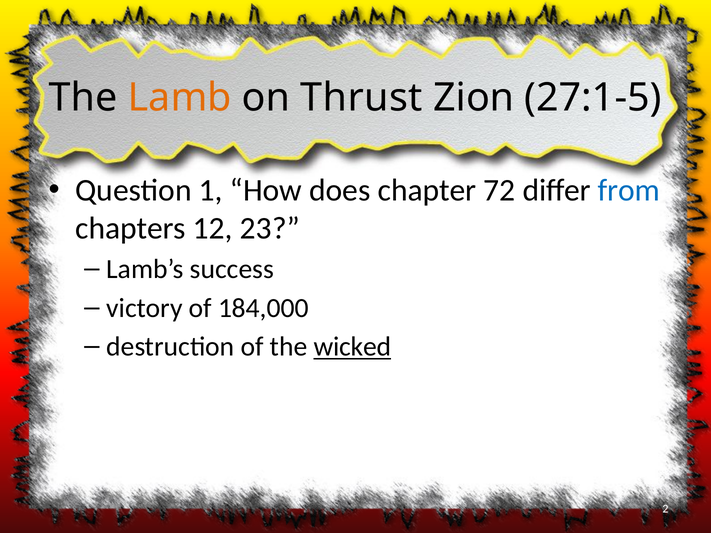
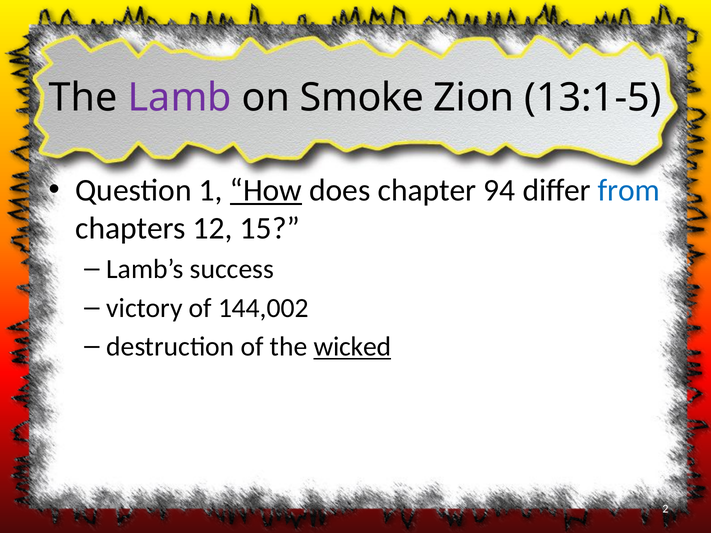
Lamb colour: orange -> purple
Thrust: Thrust -> Smoke
27:1-5: 27:1-5 -> 13:1-5
How underline: none -> present
72: 72 -> 94
23: 23 -> 15
184,000: 184,000 -> 144,002
